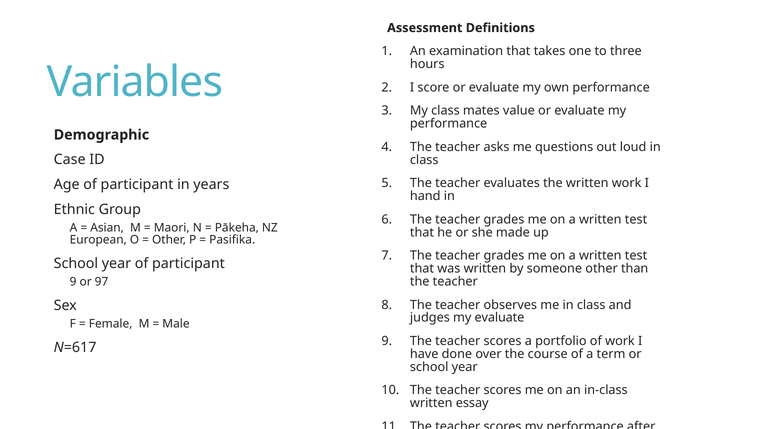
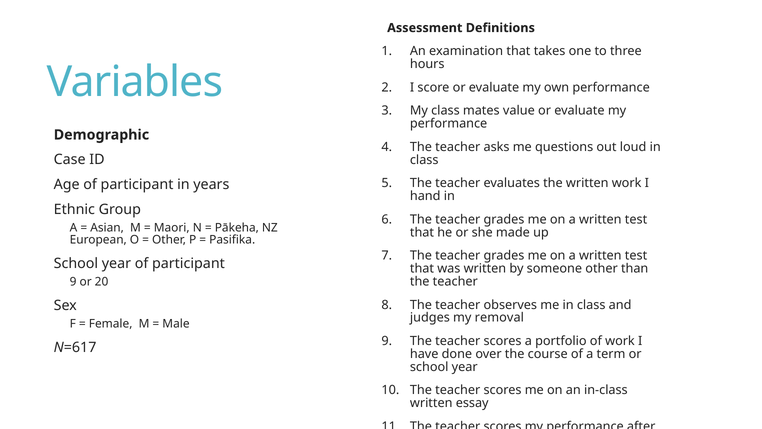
97: 97 -> 20
my evaluate: evaluate -> removal
